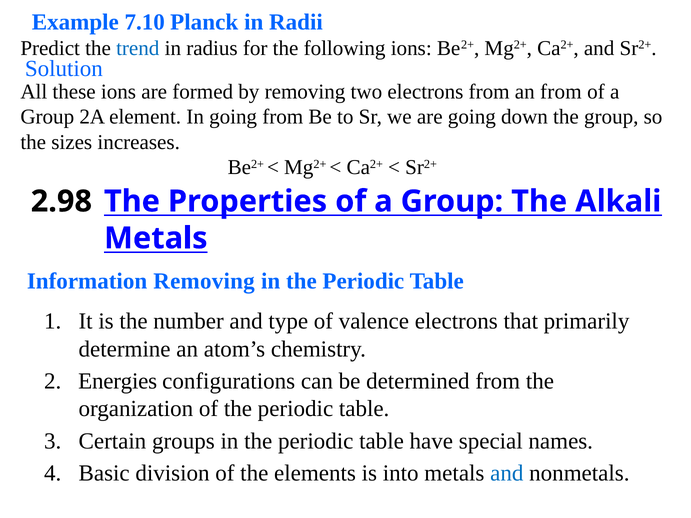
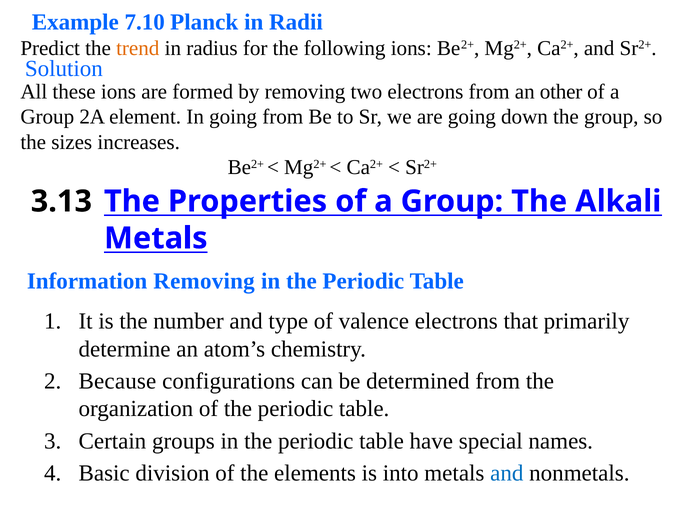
trend colour: blue -> orange
an from: from -> other
2.98: 2.98 -> 3.13
Energies: Energies -> Because
